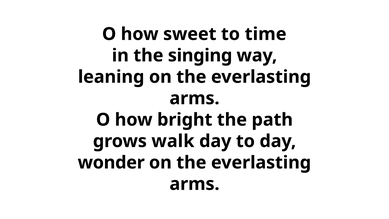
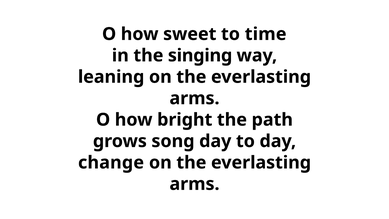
walk: walk -> song
wonder: wonder -> change
